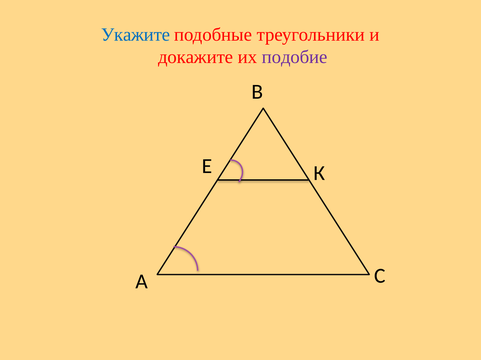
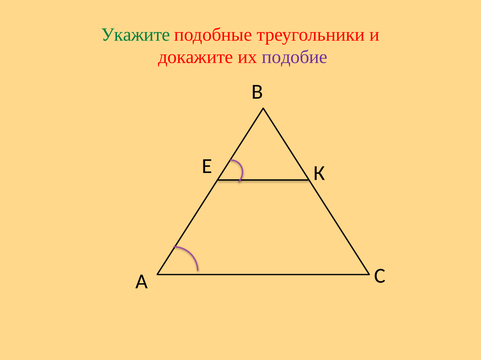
Укажите colour: blue -> green
